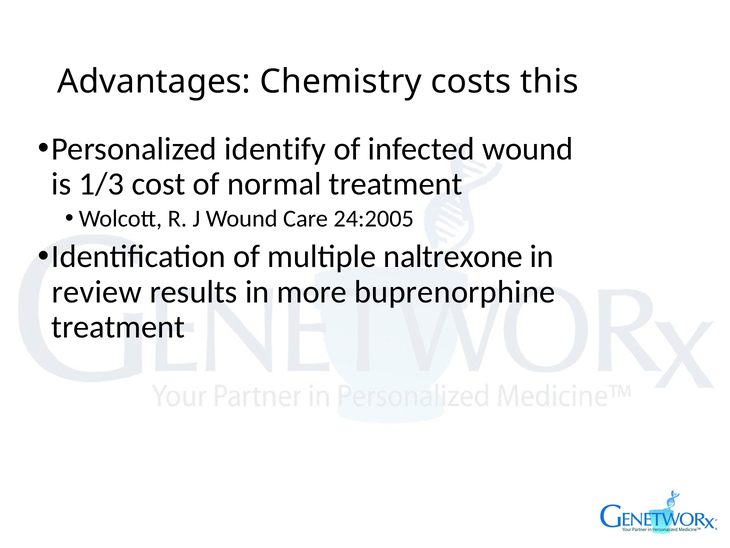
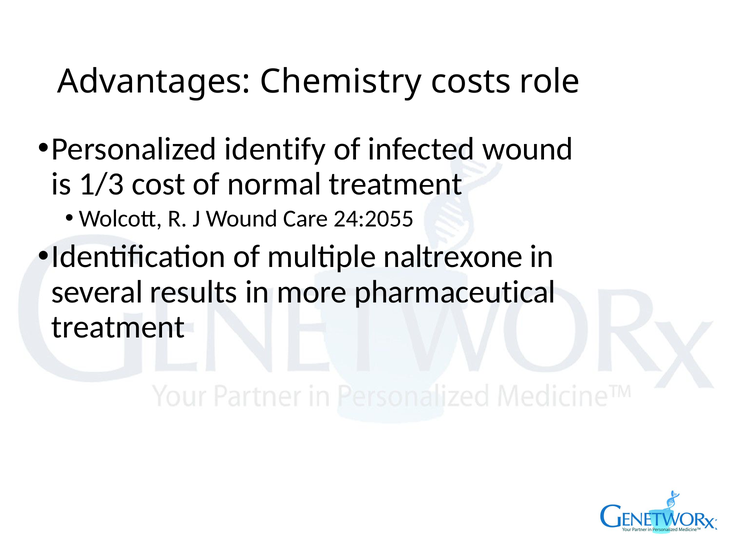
this: this -> role
24:2005: 24:2005 -> 24:2055
review: review -> several
buprenorphine: buprenorphine -> pharmaceutical
